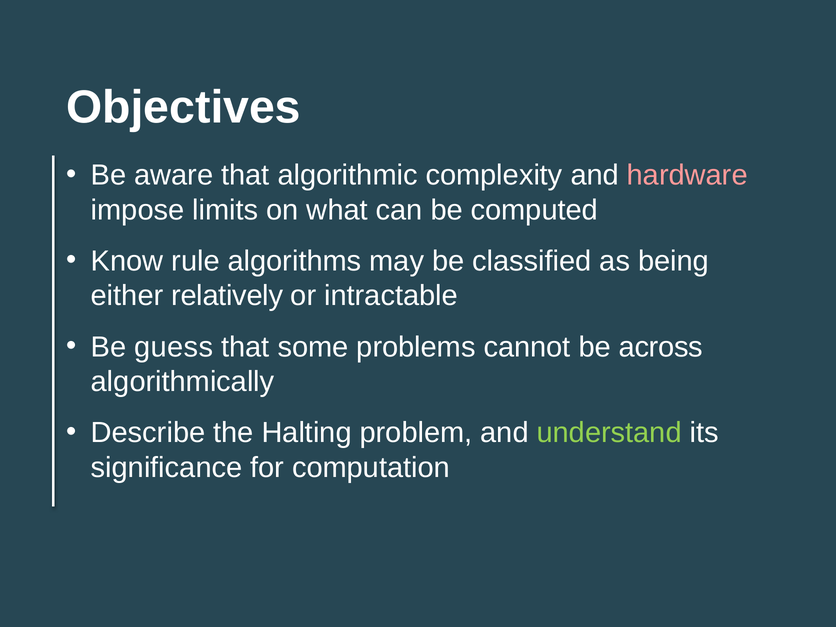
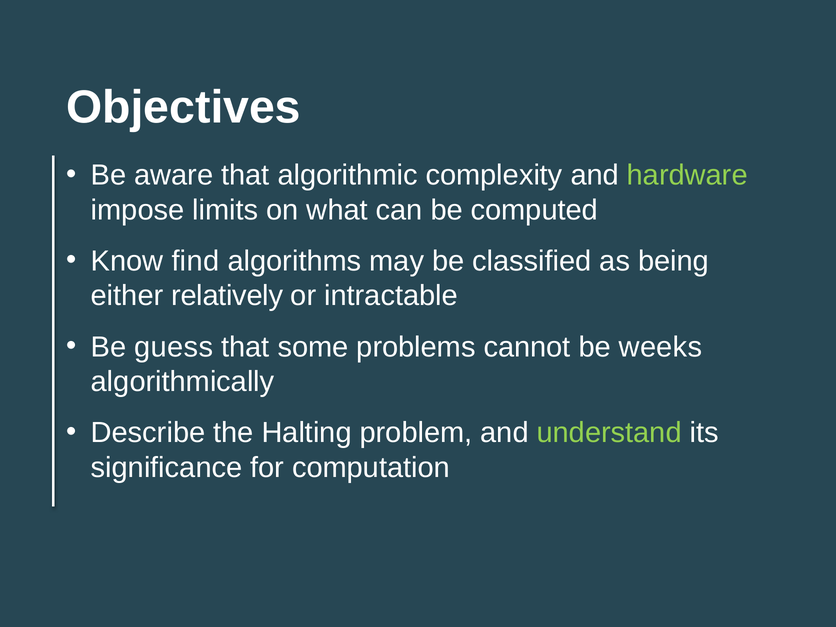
hardware colour: pink -> light green
rule: rule -> find
across: across -> weeks
